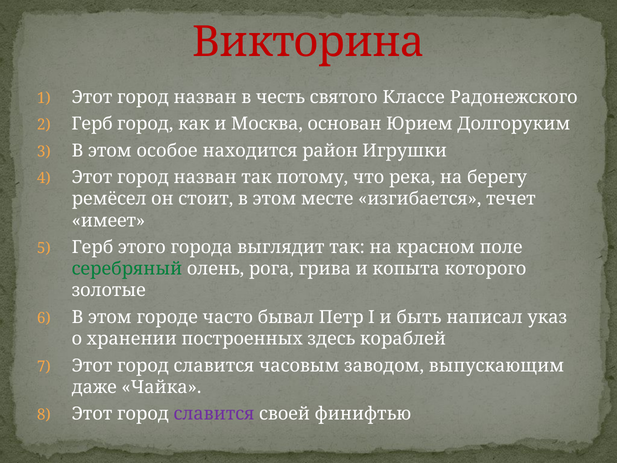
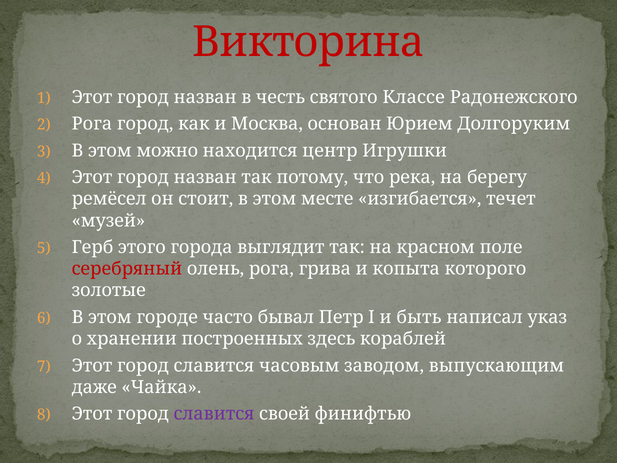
Герб at (92, 124): Герб -> Рога
особое: особое -> можно
район: район -> центр
имеет: имеет -> музей
серебряный colour: green -> red
